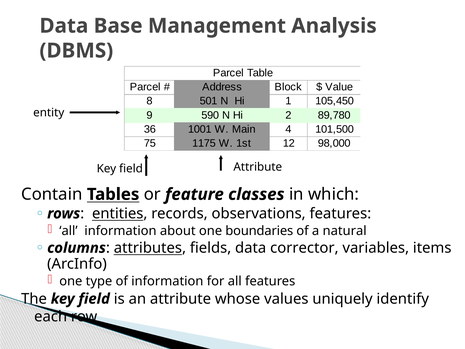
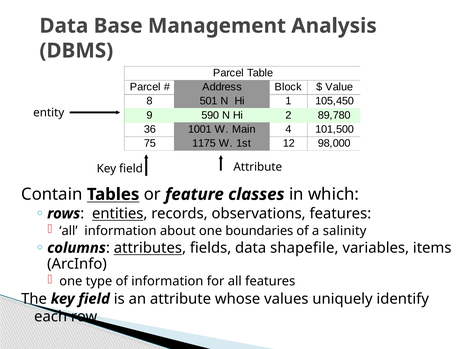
natural: natural -> salinity
corrector: corrector -> shapefile
